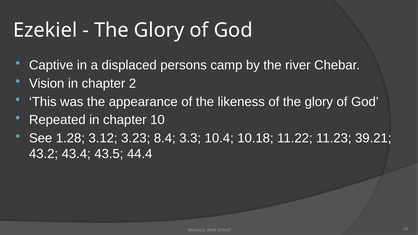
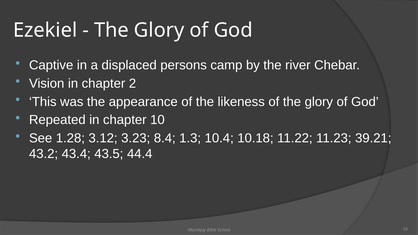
3.3: 3.3 -> 1.3
